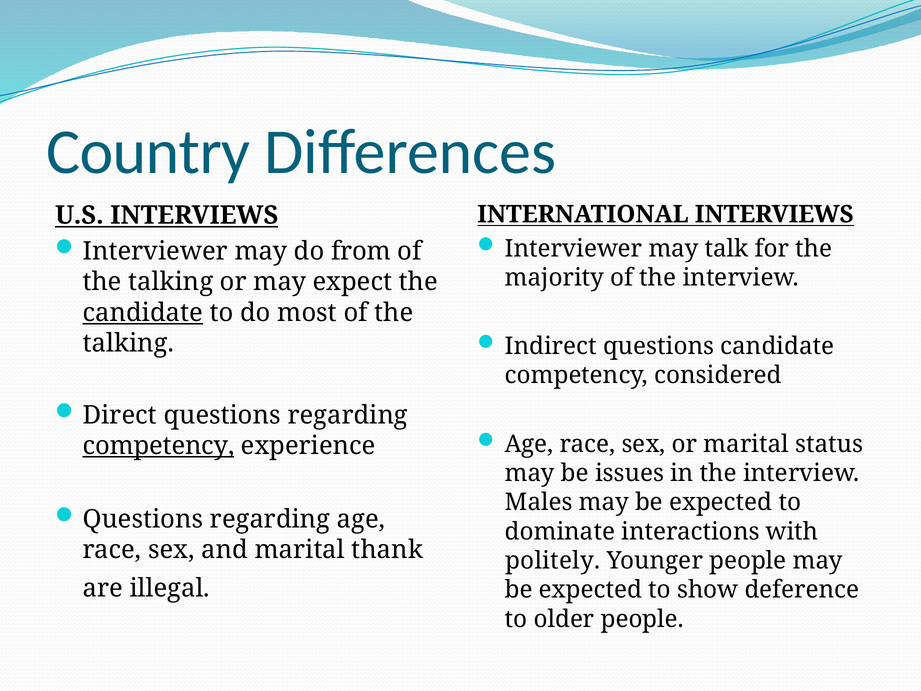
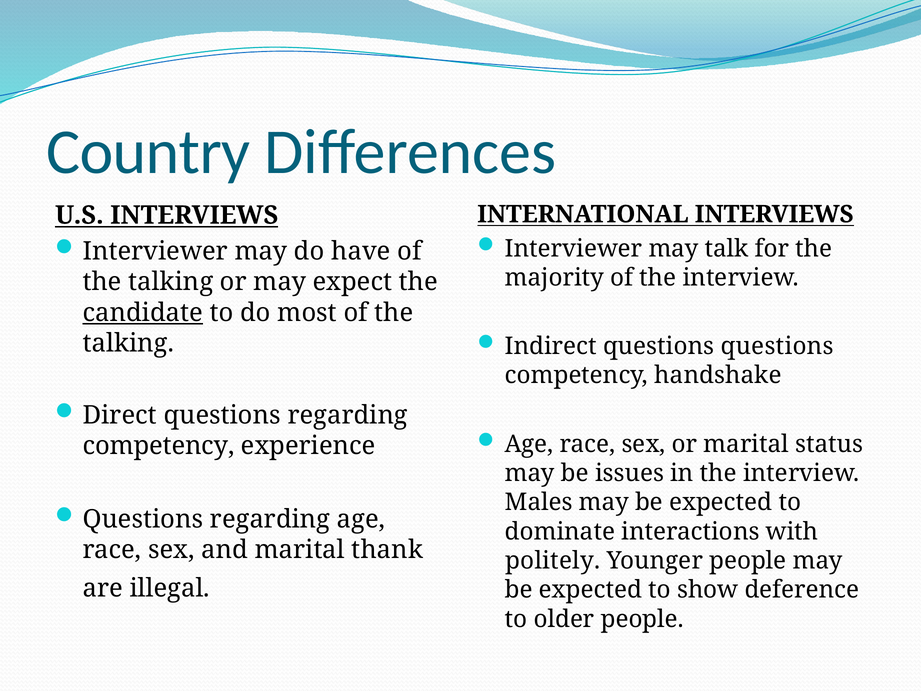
from: from -> have
questions candidate: candidate -> questions
considered: considered -> handshake
competency at (159, 446) underline: present -> none
